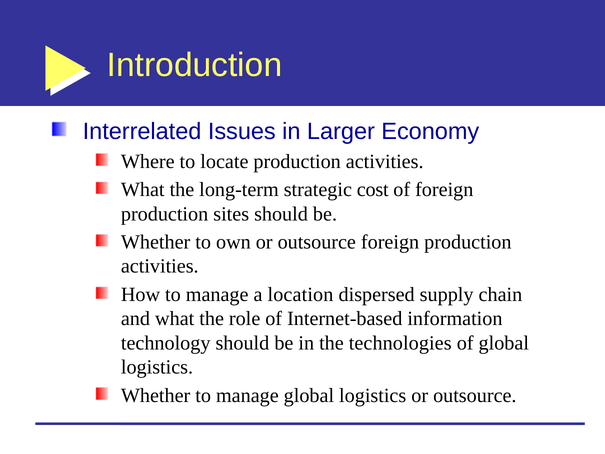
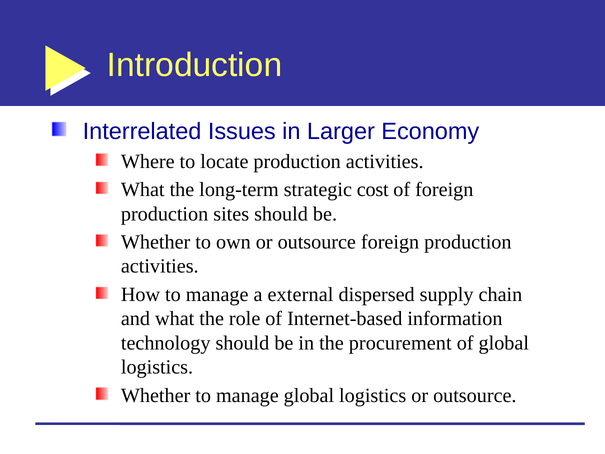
location: location -> external
technologies: technologies -> procurement
